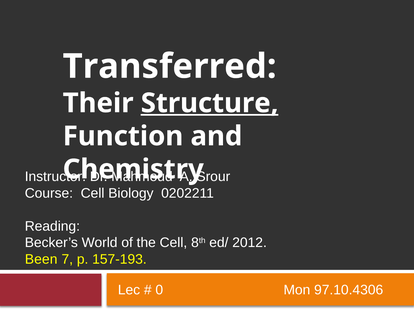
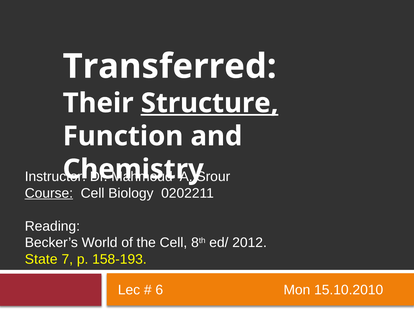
Course underline: none -> present
Been: Been -> State
157-193: 157-193 -> 158-193
0: 0 -> 6
97.10.4306: 97.10.4306 -> 15.10.2010
